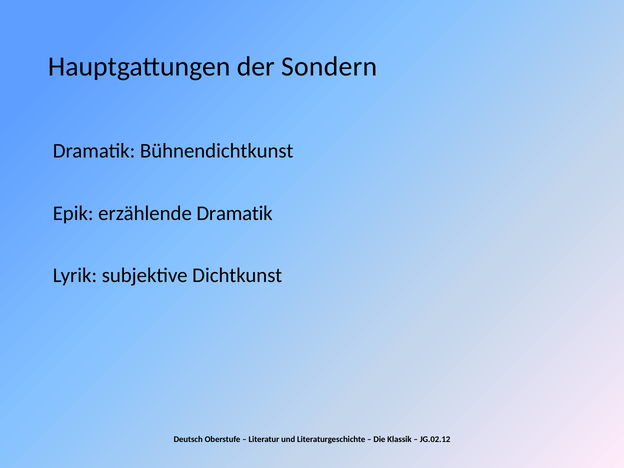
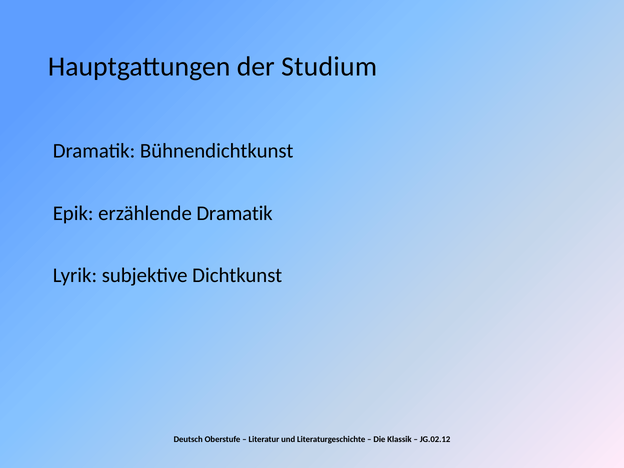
Sondern: Sondern -> Studium
